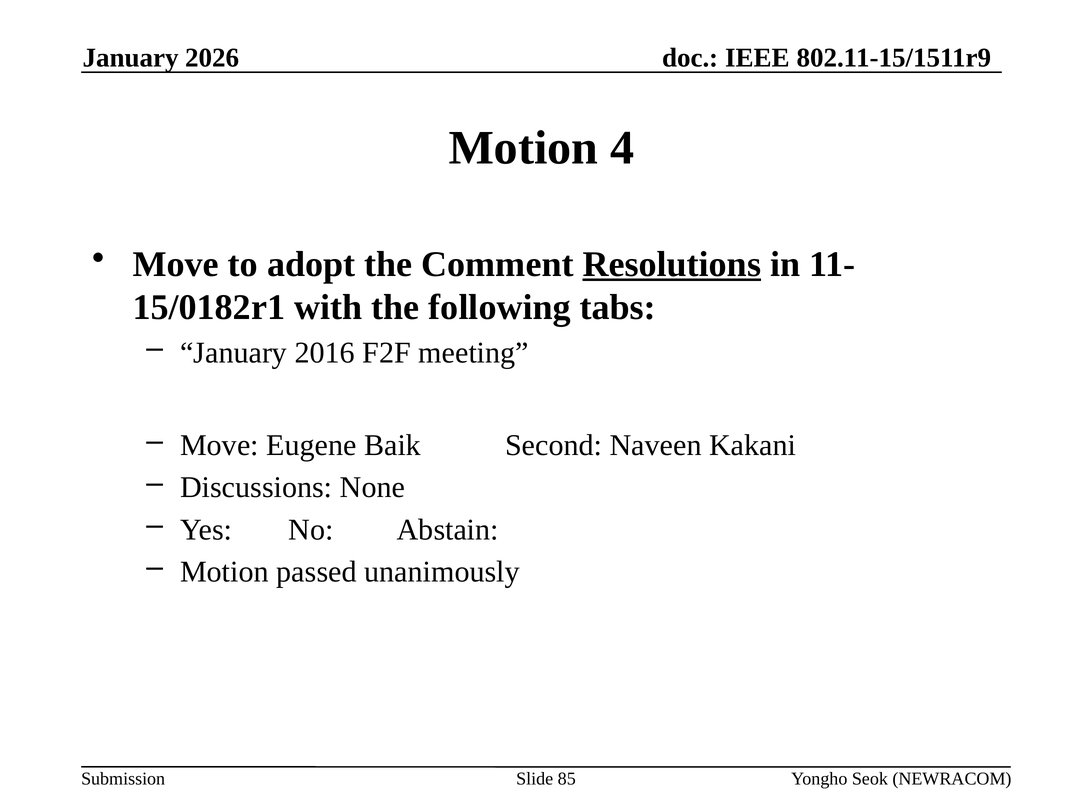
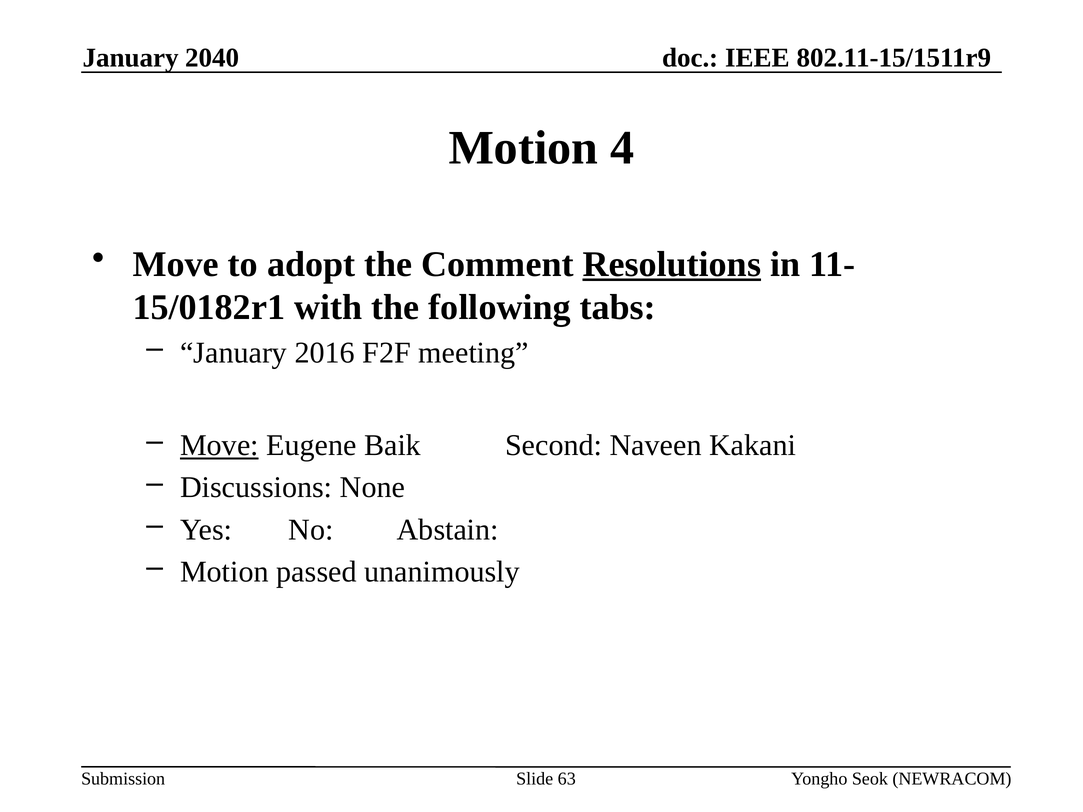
2026: 2026 -> 2040
Move at (219, 446) underline: none -> present
85: 85 -> 63
